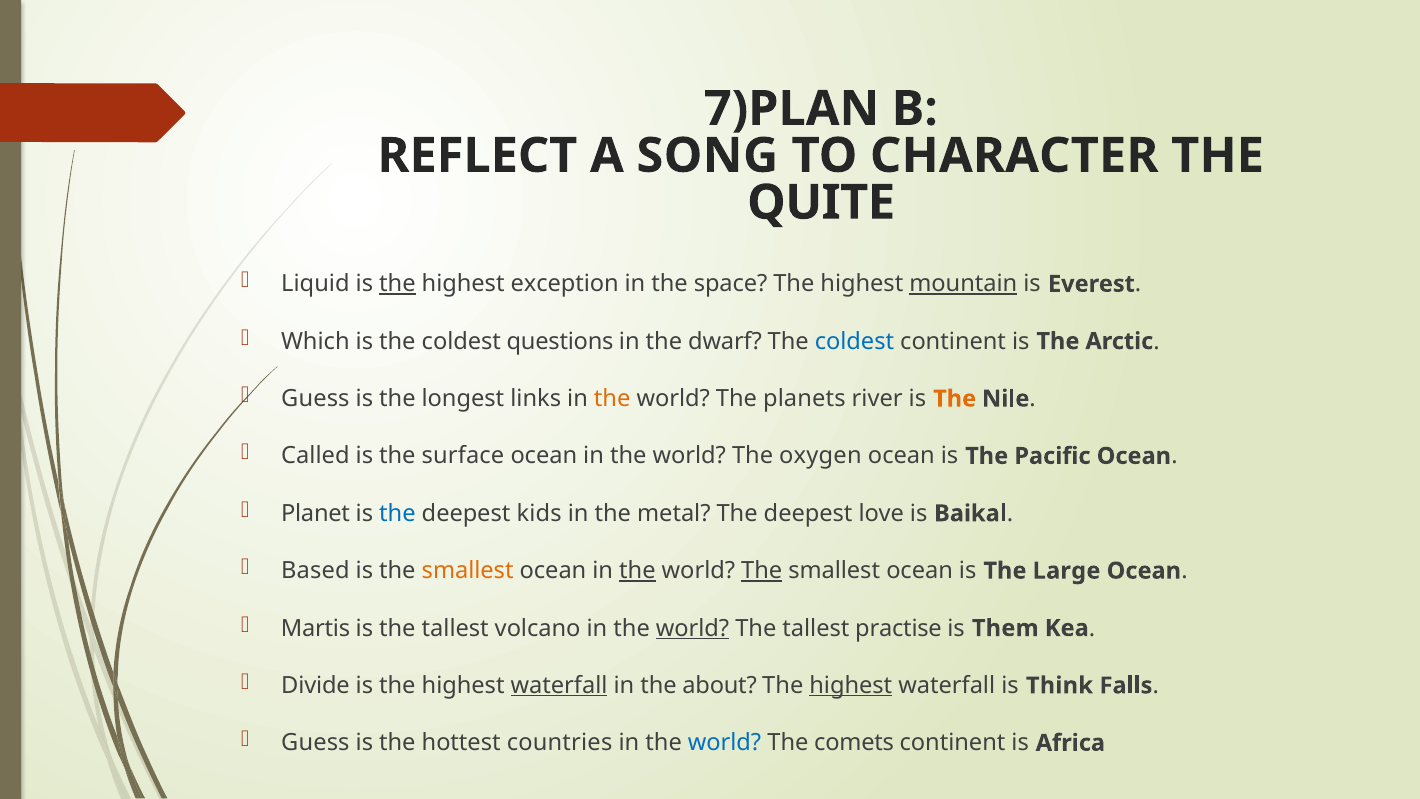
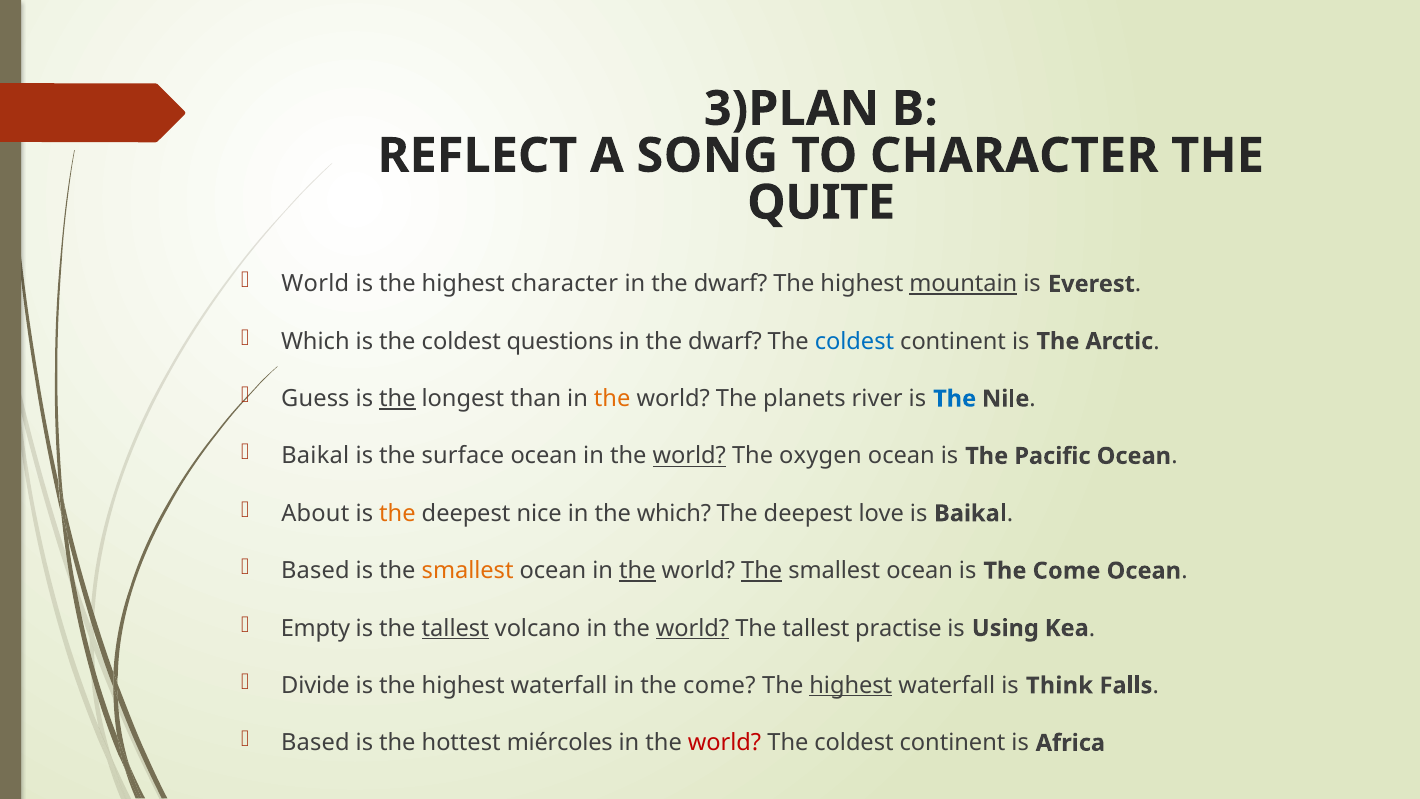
7)PLAN: 7)PLAN -> 3)PLAN
Liquid at (315, 284): Liquid -> World
the at (397, 284) underline: present -> none
highest exception: exception -> character
space at (731, 284): space -> dwarf
the at (397, 399) underline: none -> present
links: links -> than
The at (955, 399) colour: orange -> blue
Called at (315, 456): Called -> Baikal
world at (689, 456) underline: none -> present
Planet: Planet -> About
the at (397, 513) colour: blue -> orange
kids: kids -> nice
the metal: metal -> which
is The Large: Large -> Come
Martis: Martis -> Empty
tallest at (455, 628) underline: none -> present
Them: Them -> Using
waterfall at (559, 685) underline: present -> none
in the about: about -> come
Guess at (315, 743): Guess -> Based
countries: countries -> miércoles
world at (725, 743) colour: blue -> red
comets at (854, 743): comets -> coldest
